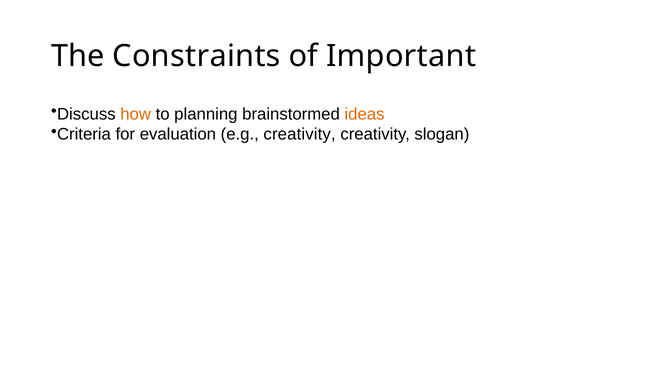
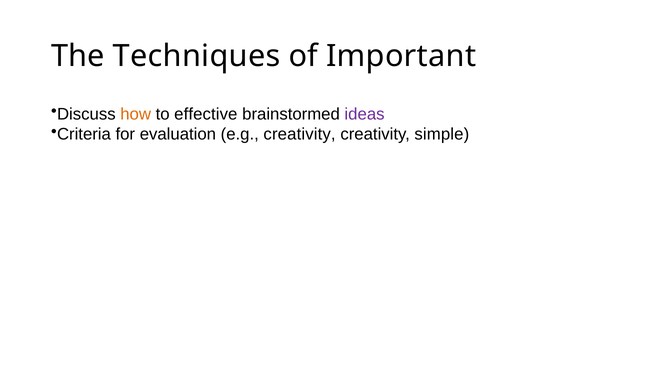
Constraints: Constraints -> Techniques
planning: planning -> effective
ideas colour: orange -> purple
slogan: slogan -> simple
